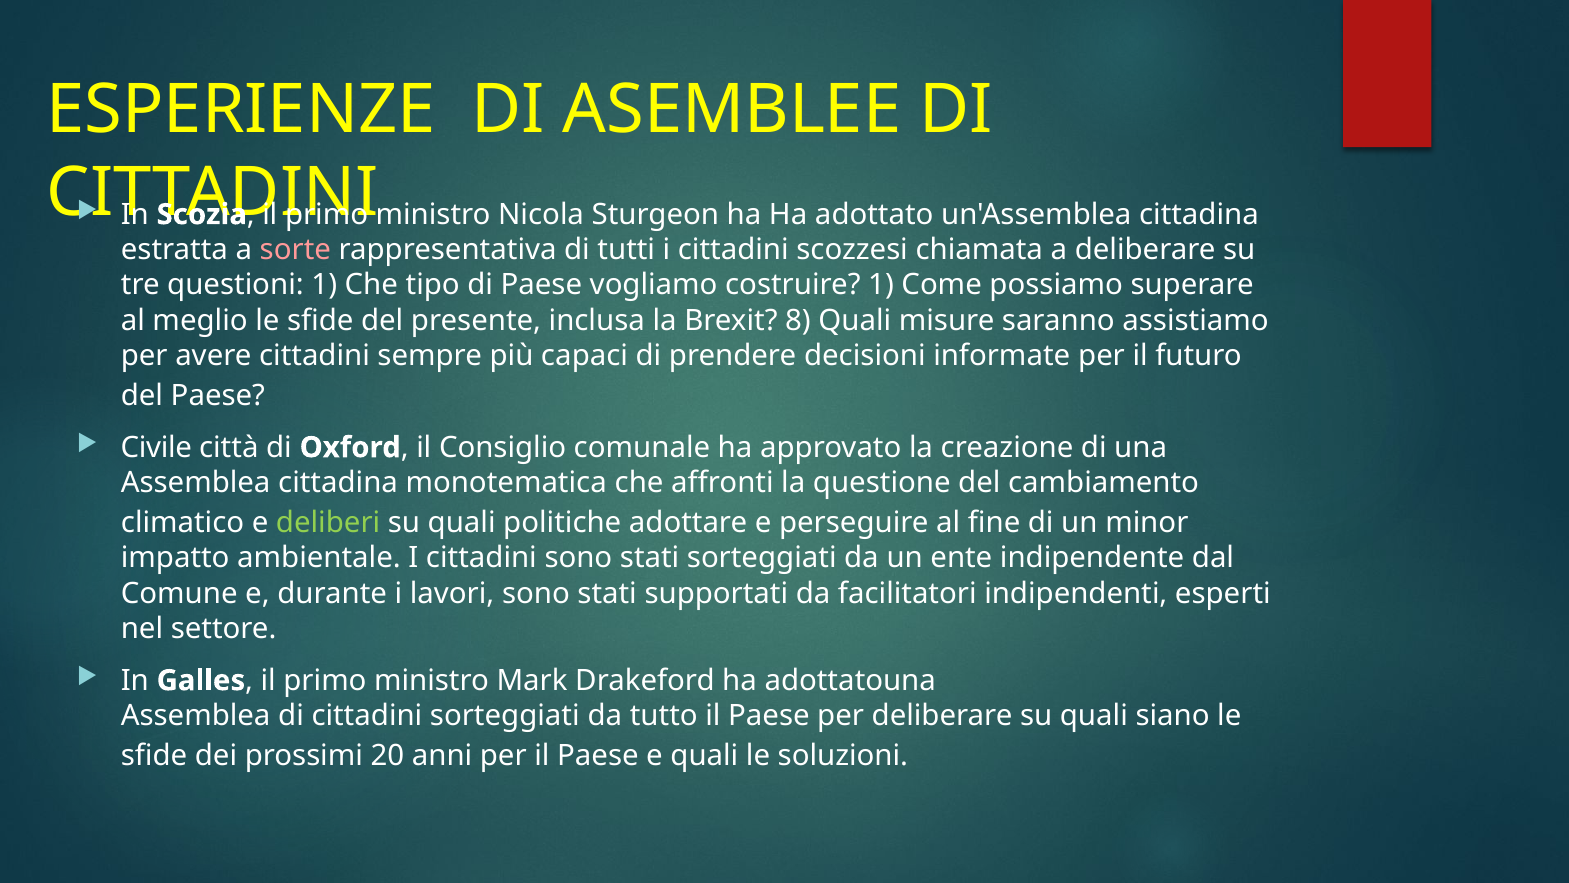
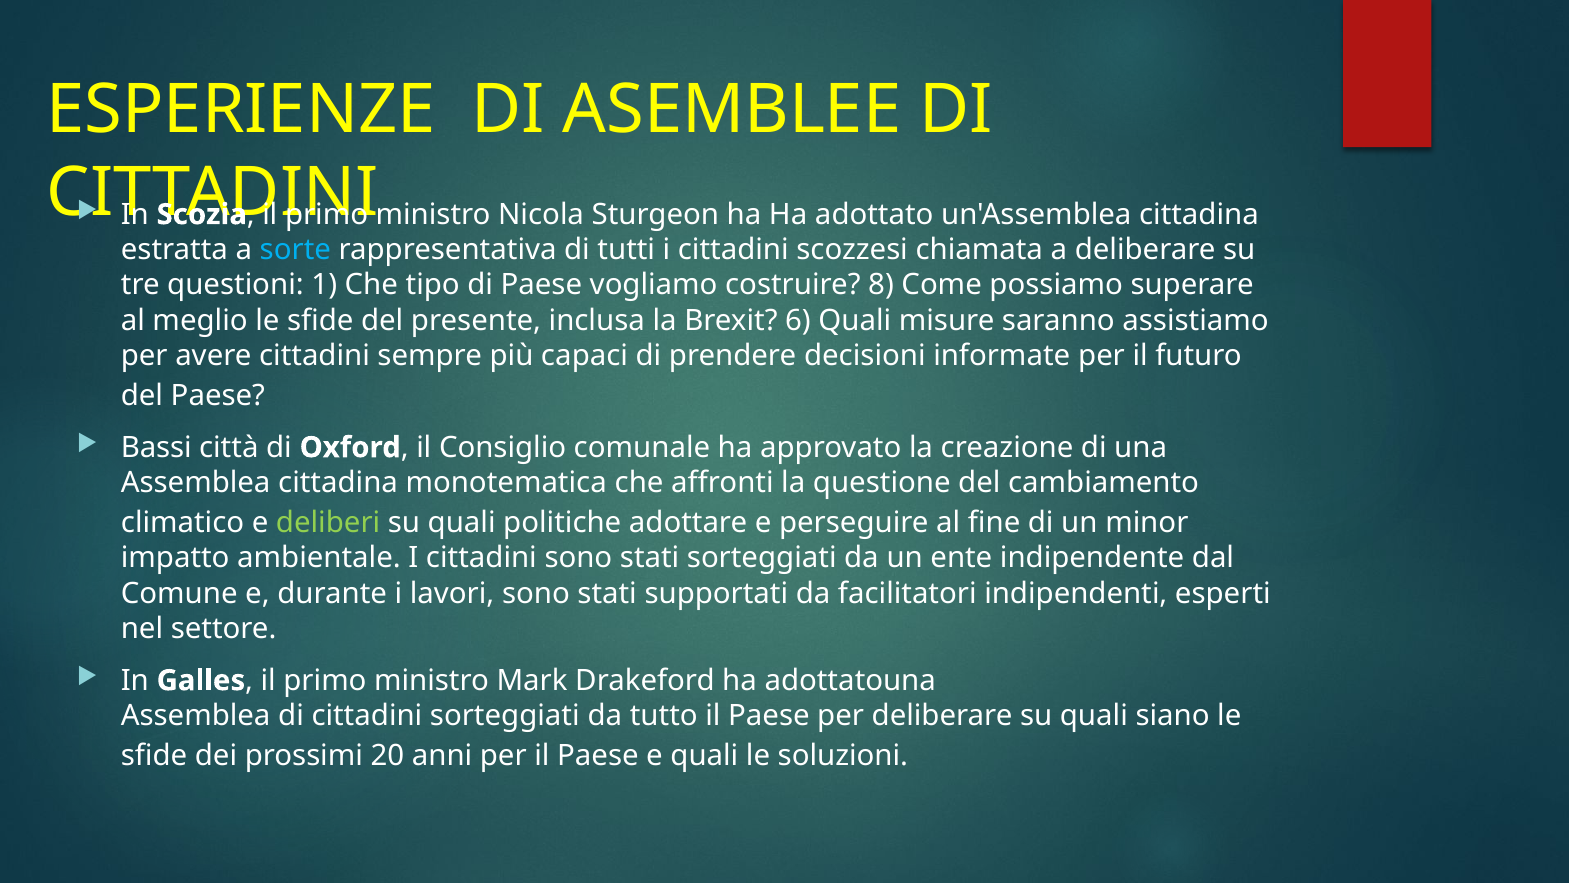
sorte colour: pink -> light blue
costruire 1: 1 -> 8
8: 8 -> 6
Civile: Civile -> Bassi
